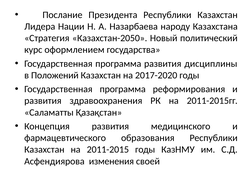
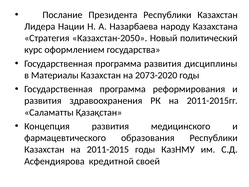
Положений: Положений -> Материалы
2017-2020: 2017-2020 -> 2073-2020
изменения: изменения -> кредитной
